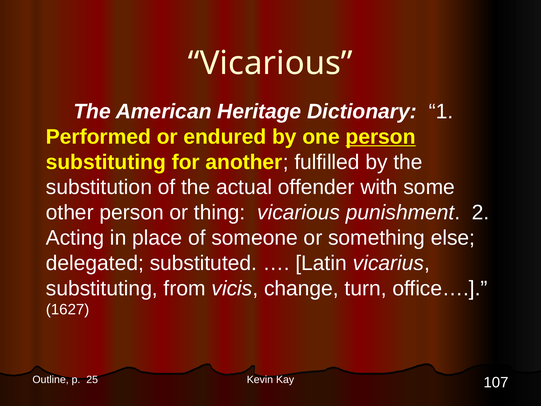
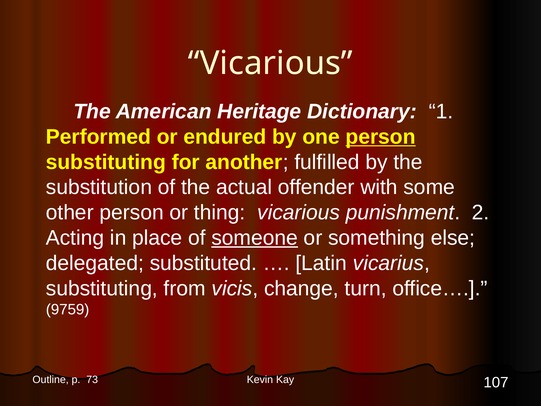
someone underline: none -> present
1627: 1627 -> 9759
25: 25 -> 73
